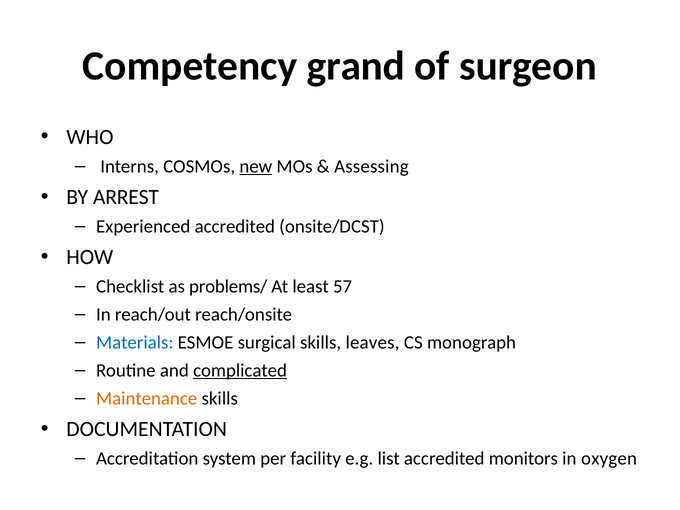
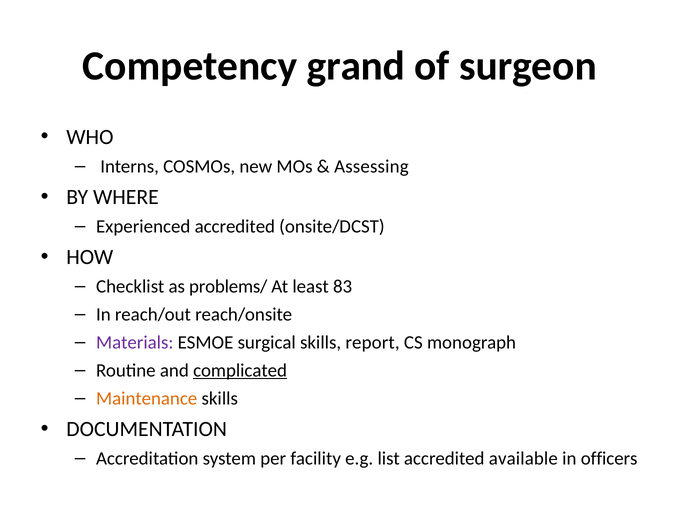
new underline: present -> none
ARREST: ARREST -> WHERE
57: 57 -> 83
Materials colour: blue -> purple
leaves: leaves -> report
monitors: monitors -> available
oxygen: oxygen -> officers
